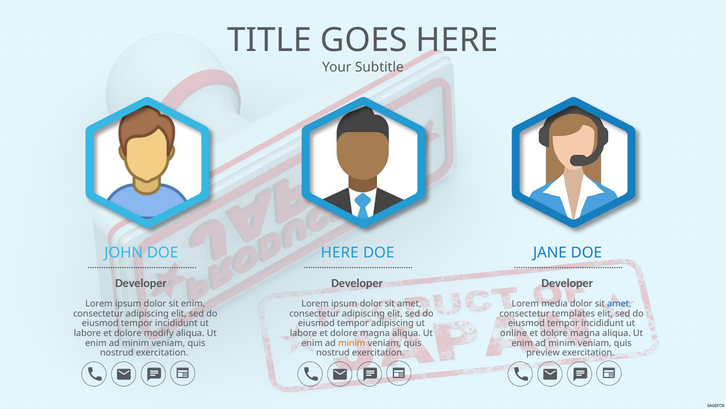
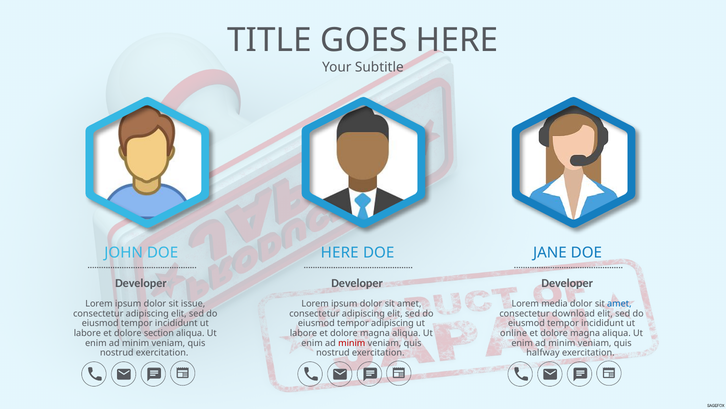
sit enim: enim -> issue
templates: templates -> download
modify: modify -> section
minim at (352, 343) colour: orange -> red
preview: preview -> halfway
